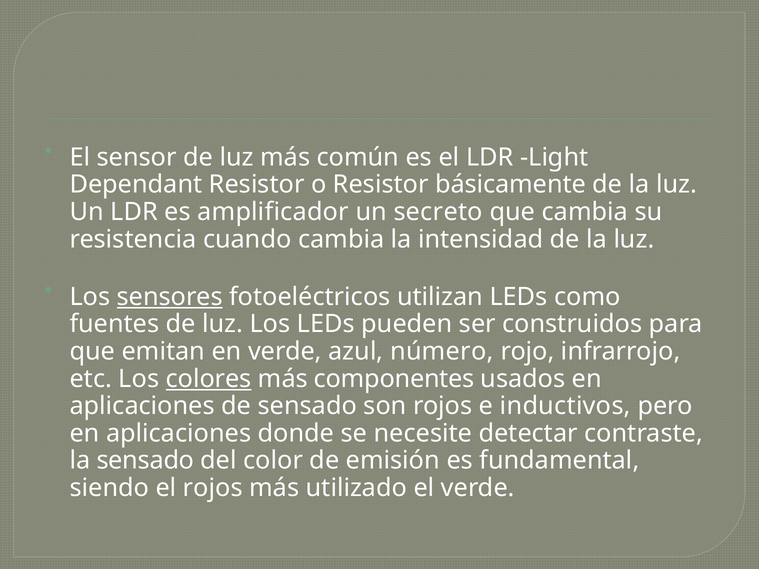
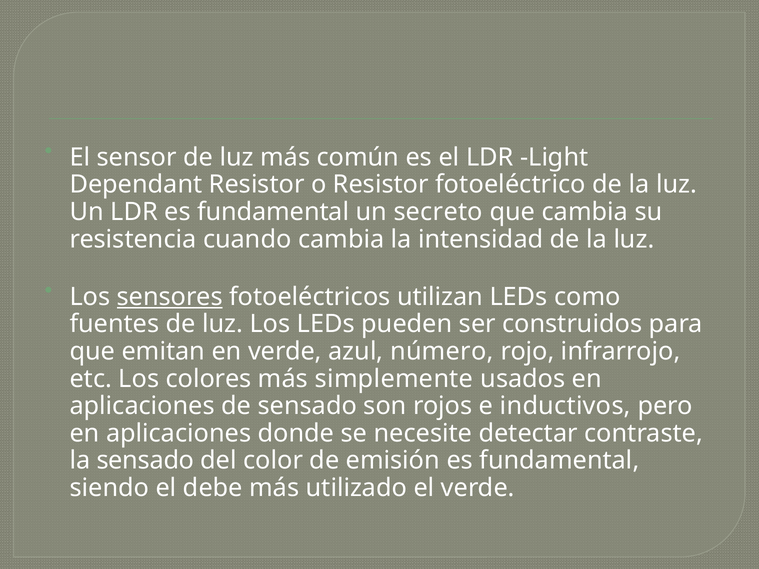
básicamente: básicamente -> fotoeléctrico
LDR es amplificador: amplificador -> fundamental
colores underline: present -> none
componentes: componentes -> simplemente
el rojos: rojos -> debe
